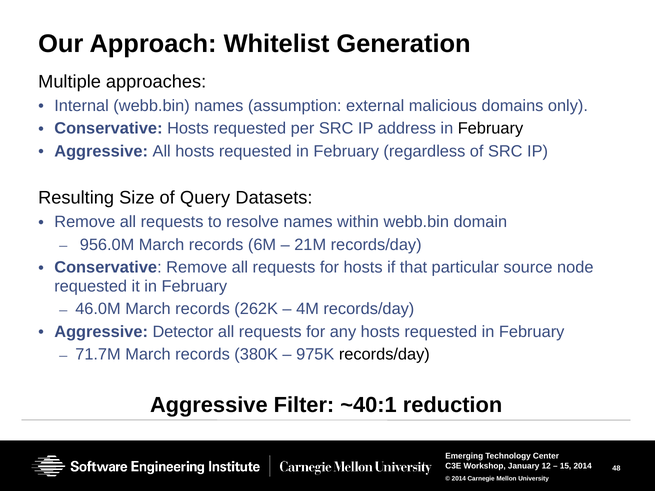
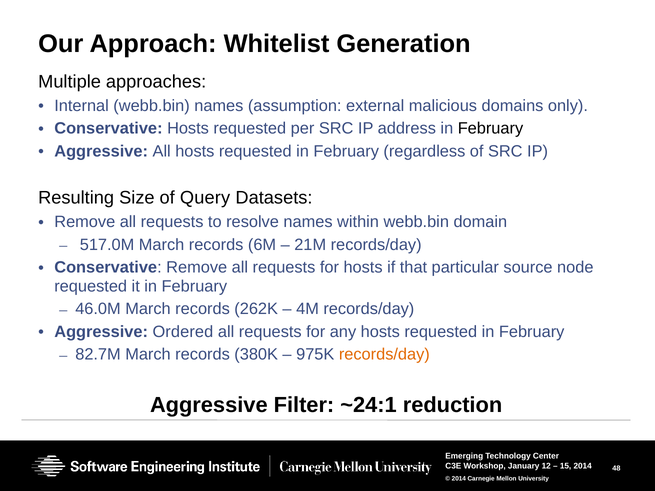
956.0M: 956.0M -> 517.0M
Detector: Detector -> Ordered
71.7M: 71.7M -> 82.7M
records/day at (384, 355) colour: black -> orange
~40:1: ~40:1 -> ~24:1
